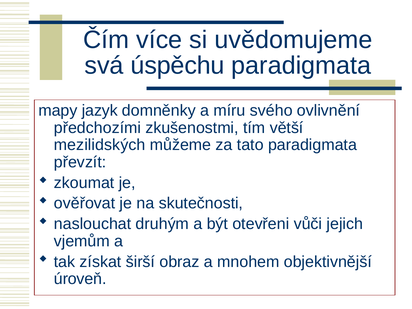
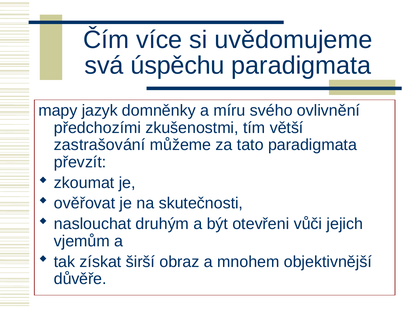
mezilidských: mezilidských -> zastrašování
úroveň: úroveň -> důvěře
